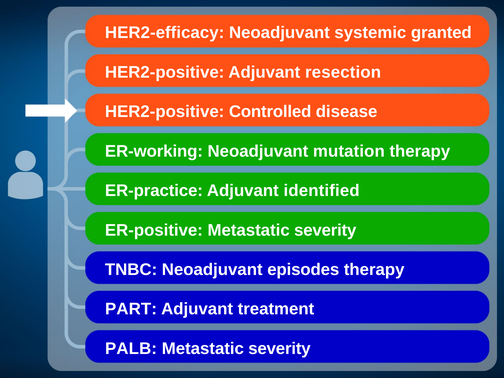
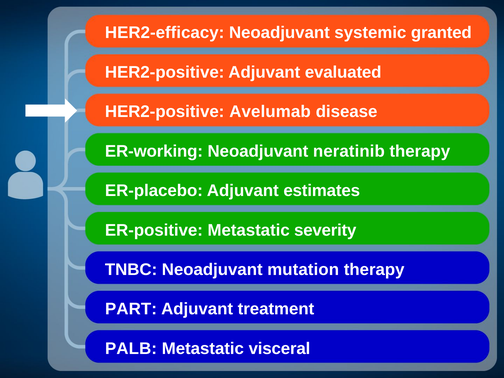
resection: resection -> evaluated
Controlled: Controlled -> Avelumab
mutation: mutation -> neratinib
ER-practice: ER-practice -> ER-placebo
identified: identified -> estimates
episodes: episodes -> mutation
severity at (279, 349): severity -> visceral
